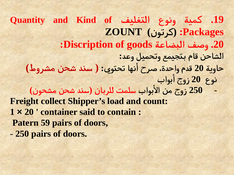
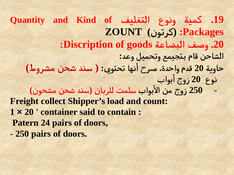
59: 59 -> 24
